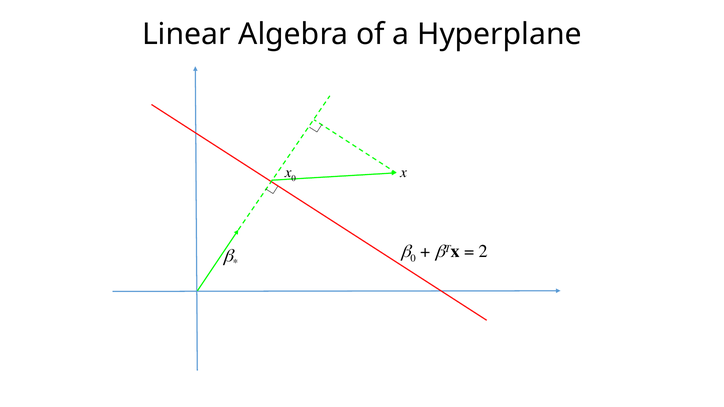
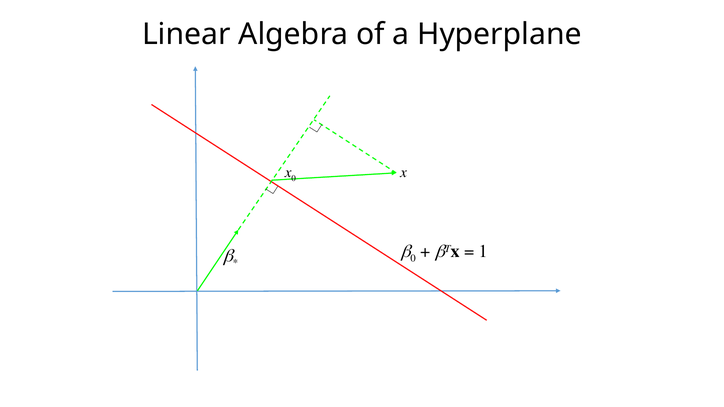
2: 2 -> 1
